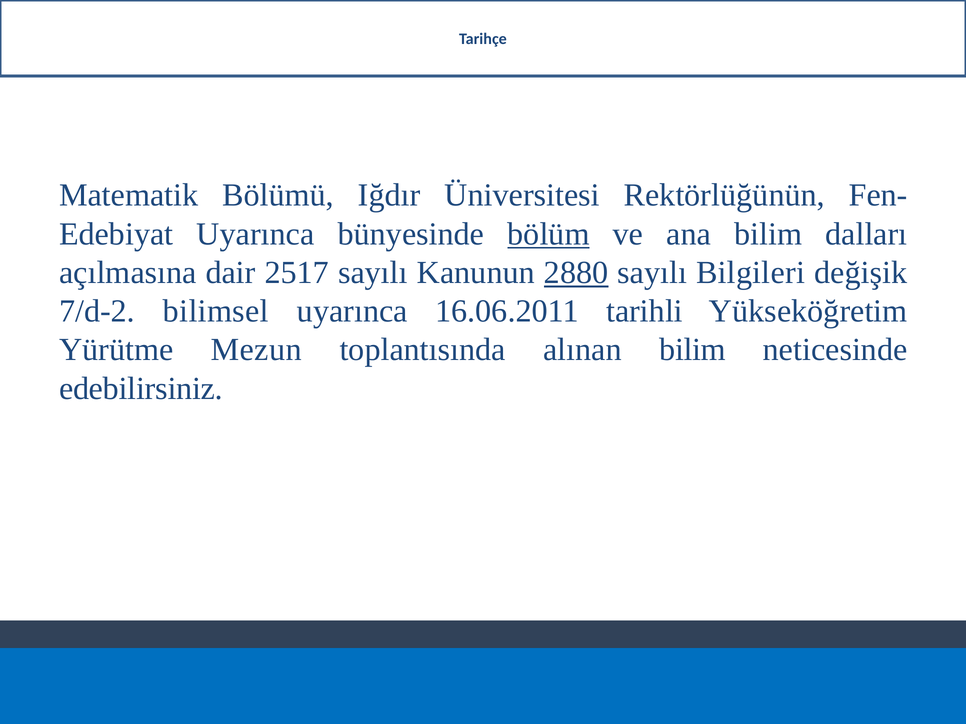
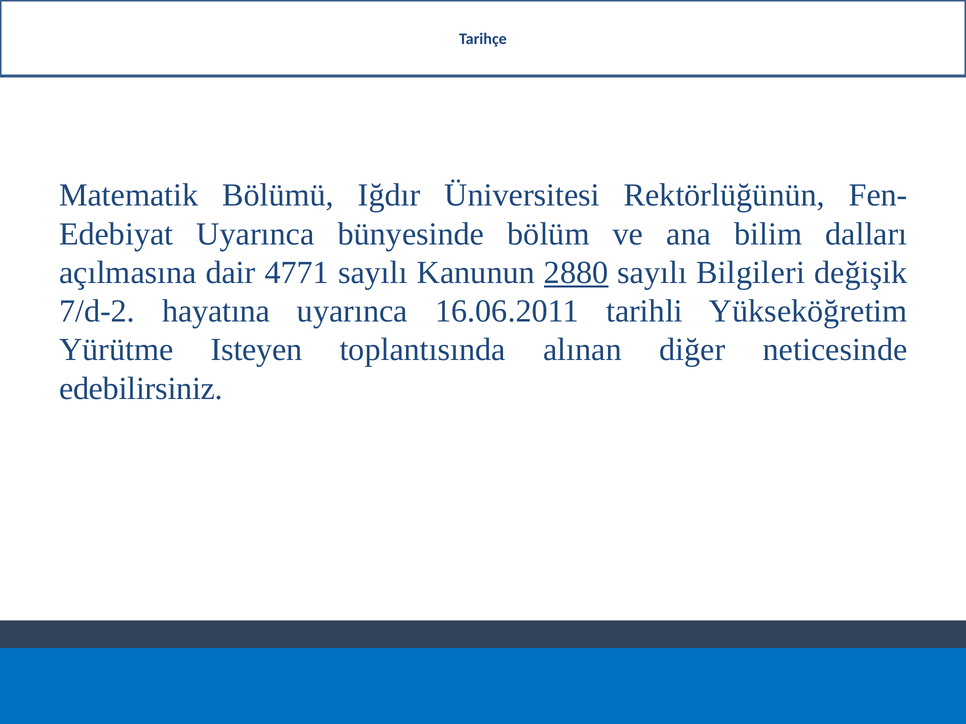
bölüm underline: present -> none
2517: 2517 -> 4771
bilimsel: bilimsel -> hayatına
Mezun: Mezun -> Isteyen
alınan bilim: bilim -> diğer
